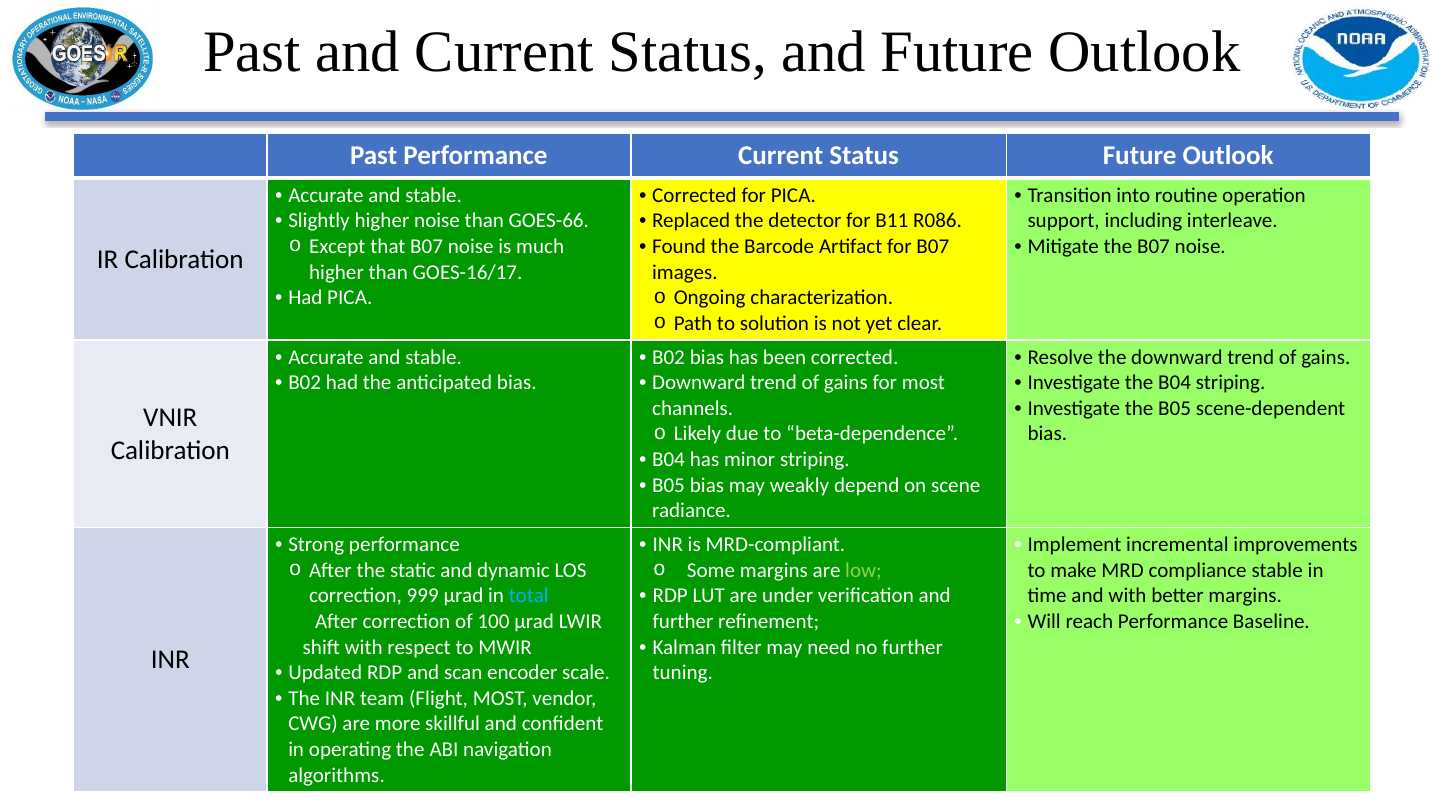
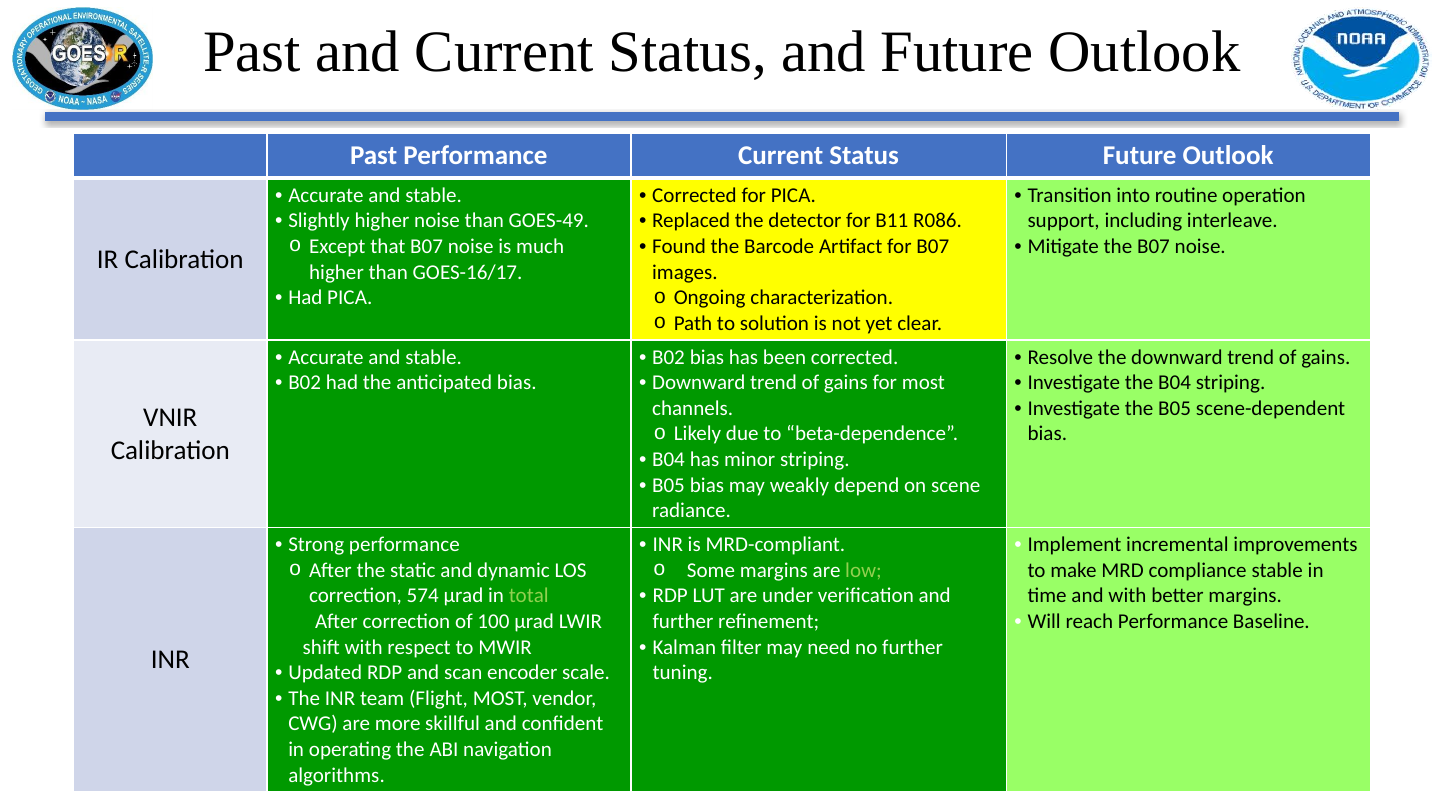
GOES-66: GOES-66 -> GOES-49
999: 999 -> 574
total colour: light blue -> light green
